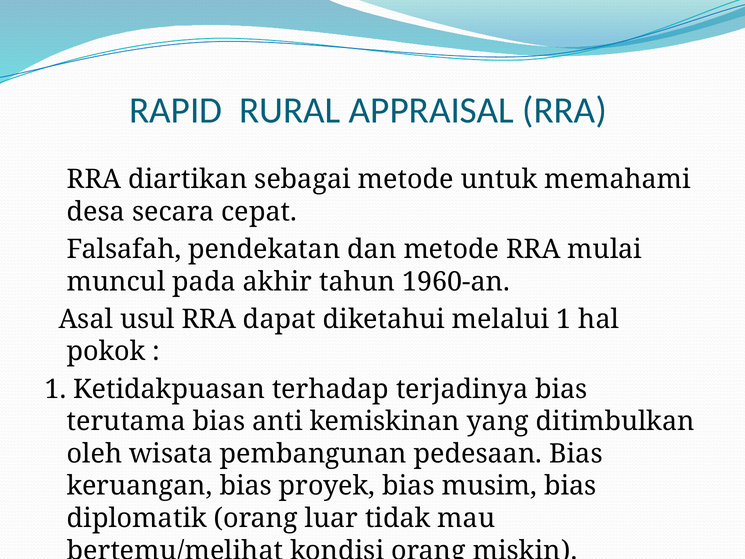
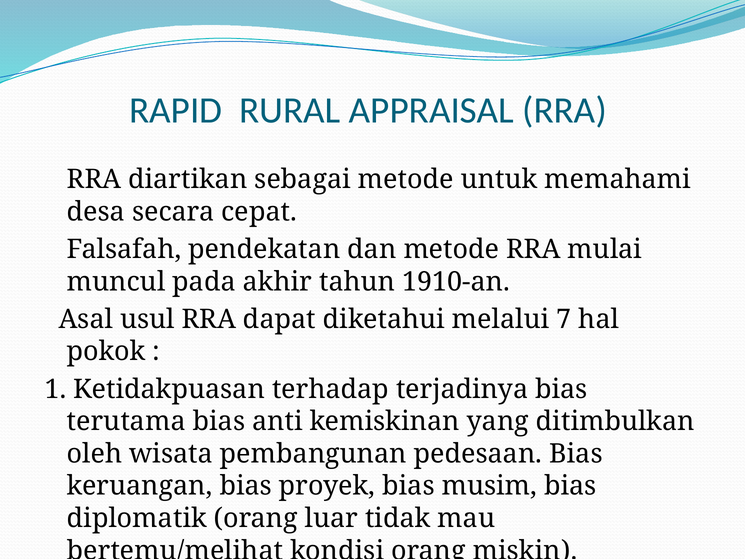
1960-an: 1960-an -> 1910-an
melalui 1: 1 -> 7
